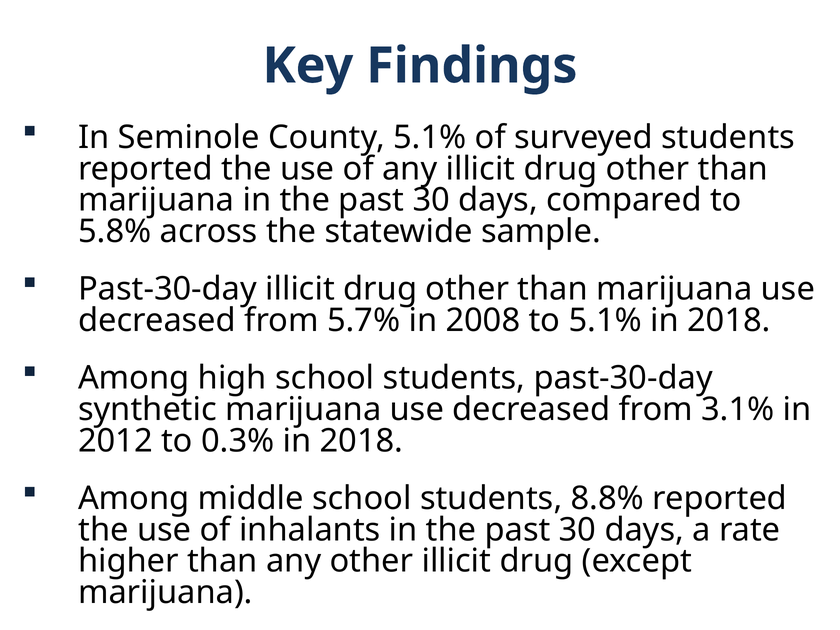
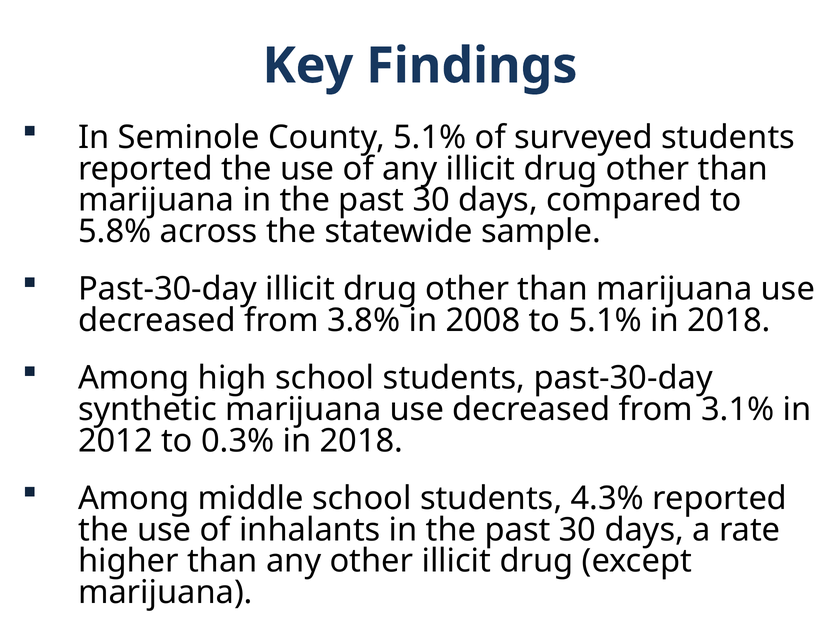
5.7%: 5.7% -> 3.8%
8.8%: 8.8% -> 4.3%
